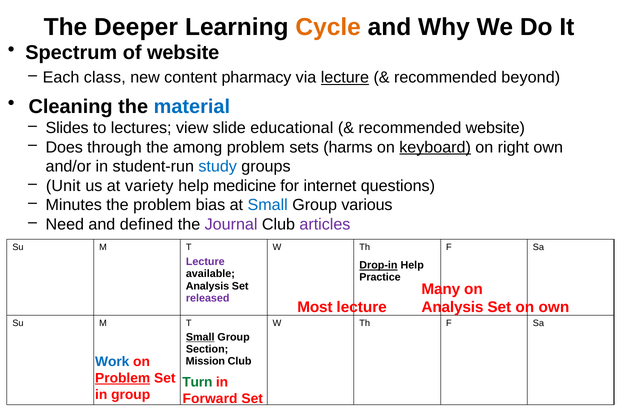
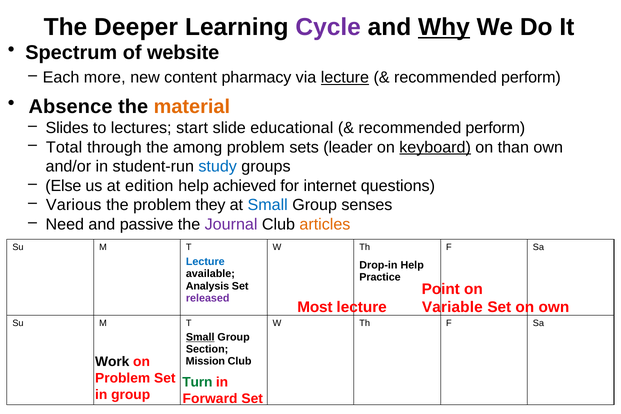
Cycle colour: orange -> purple
Why underline: none -> present
class: class -> more
beyond at (531, 77): beyond -> perform
Cleaning: Cleaning -> Absence
material colour: blue -> orange
view: view -> start
website at (495, 128): website -> perform
Does: Does -> Total
harms: harms -> leader
right: right -> than
Unit: Unit -> Else
variety: variety -> edition
medicine: medicine -> achieved
Minutes: Minutes -> Various
bias: bias -> they
various: various -> senses
defined: defined -> passive
articles colour: purple -> orange
Lecture at (205, 262) colour: purple -> blue
Drop-in underline: present -> none
Many: Many -> Point
Analysis at (452, 307): Analysis -> Variable
Work colour: blue -> black
Problem at (123, 378) underline: present -> none
